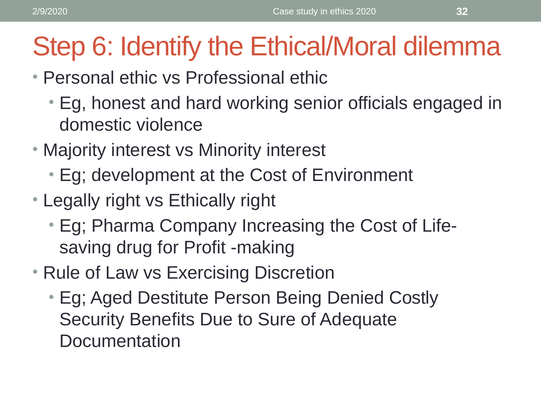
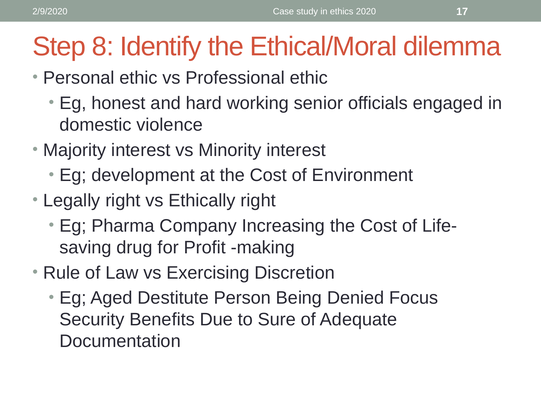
32: 32 -> 17
6: 6 -> 8
Costly: Costly -> Focus
